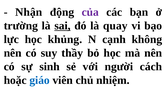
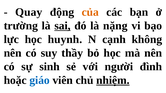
Nhận: Nhận -> Quay
của colour: purple -> orange
quay: quay -> nặng
khủng: khủng -> huynh
cách: cách -> đình
nhiệm underline: none -> present
